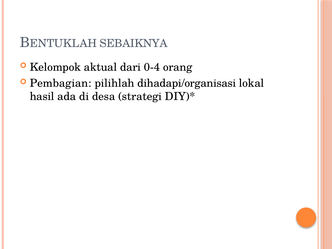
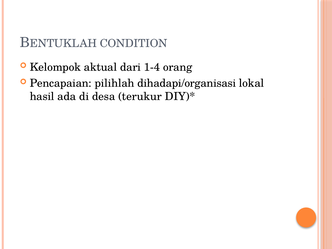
SEBAIKNYA: SEBAIKNYA -> CONDITION
0-4: 0-4 -> 1-4
Pembagian: Pembagian -> Pencapaian
strategi: strategi -> terukur
